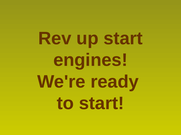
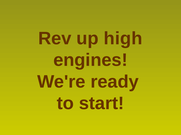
up start: start -> high
